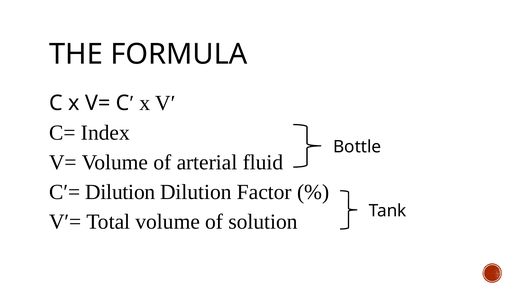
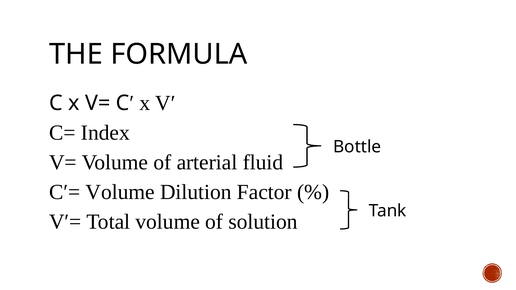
C′= Dilution: Dilution -> Volume
